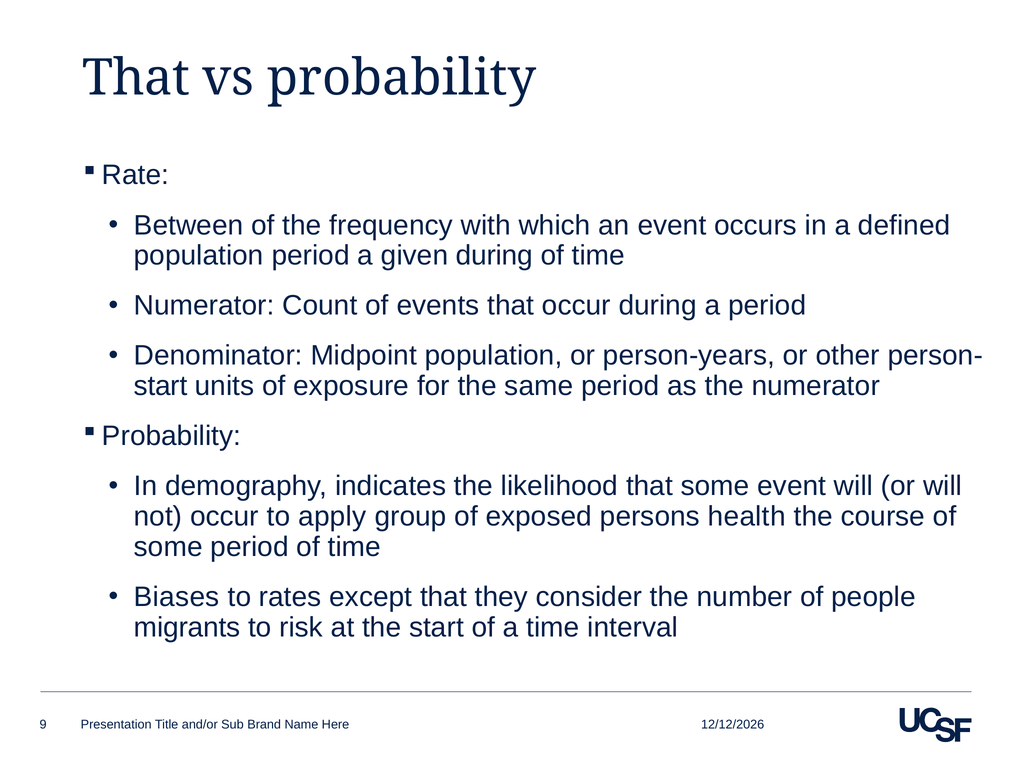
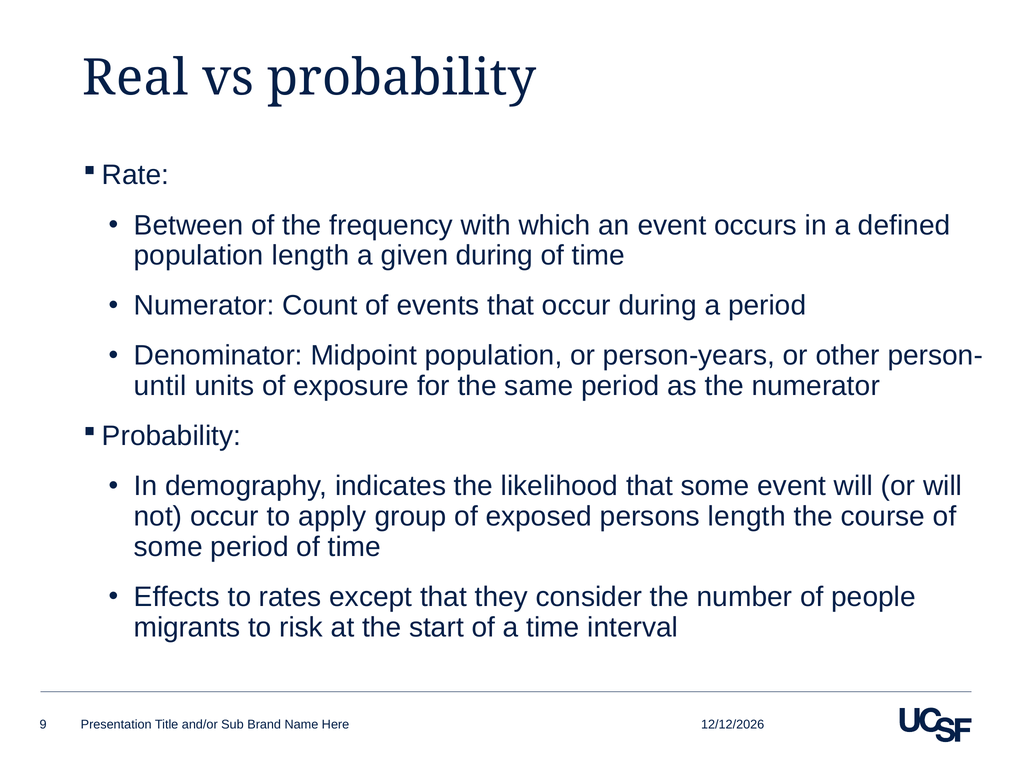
That at (136, 78): That -> Real
population period: period -> length
start at (161, 386): start -> until
persons health: health -> length
Biases: Biases -> Effects
